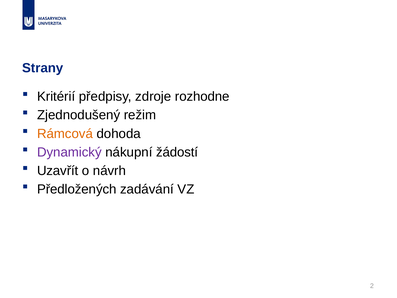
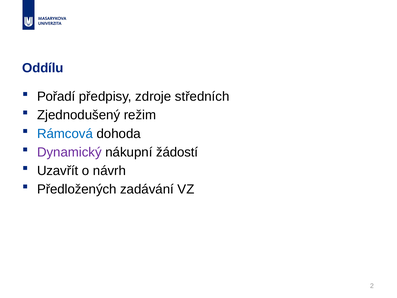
Strany: Strany -> Oddílu
Kritérií: Kritérií -> Pořadí
rozhodne: rozhodne -> středních
Rámcová colour: orange -> blue
